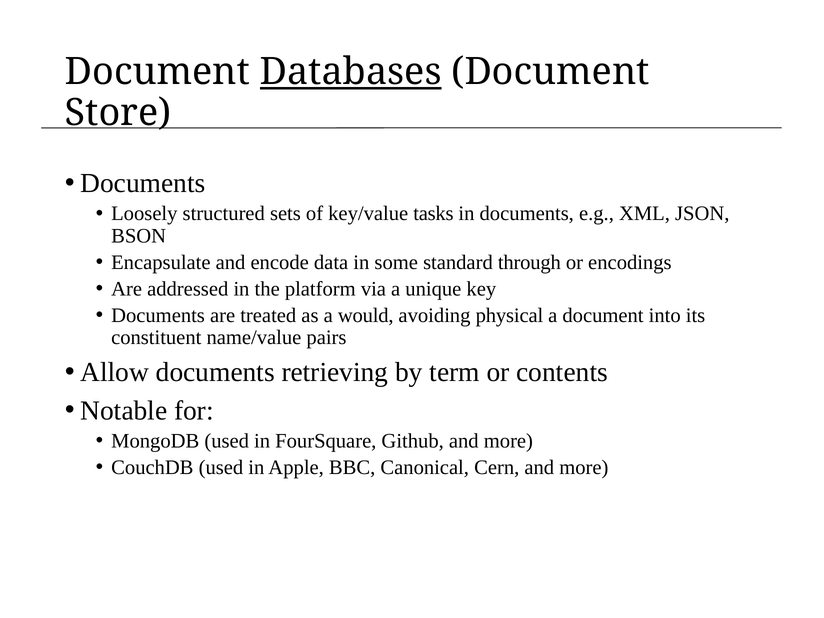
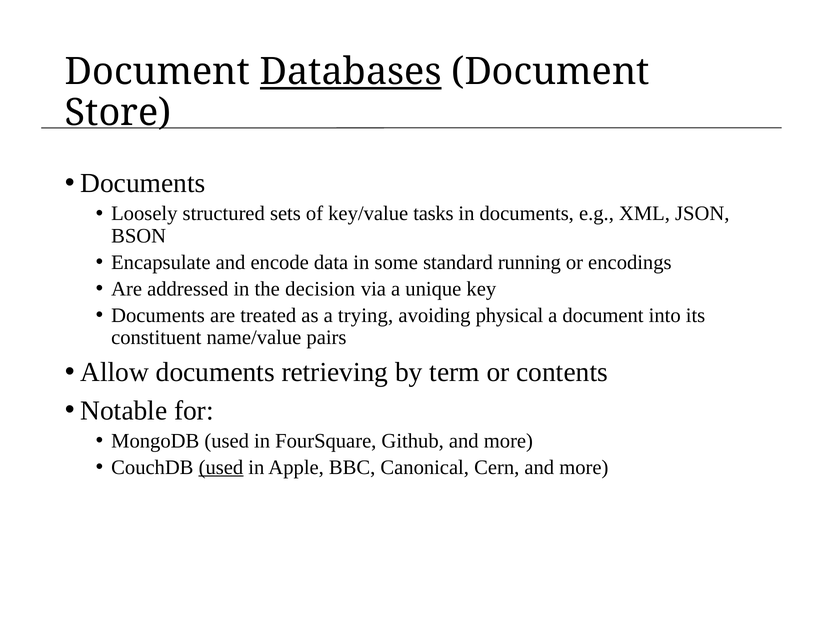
through: through -> running
platform: platform -> decision
would: would -> trying
used at (221, 467) underline: none -> present
